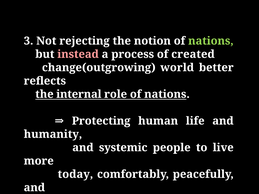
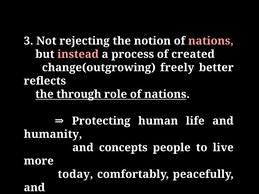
nations at (211, 41) colour: light green -> pink
world: world -> freely
internal: internal -> through
systemic: systemic -> concepts
